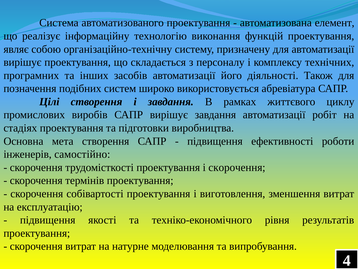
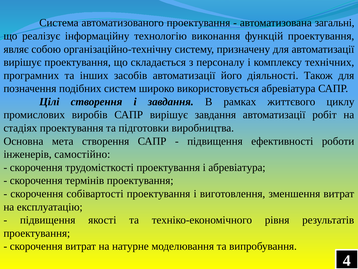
елемент: елемент -> загальні
і скорочення: скорочення -> абревіатура
